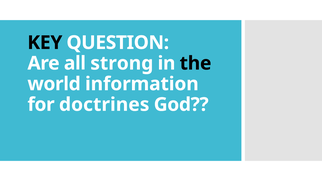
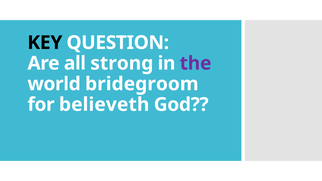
the colour: black -> purple
information: information -> bridegroom
doctrines: doctrines -> believeth
